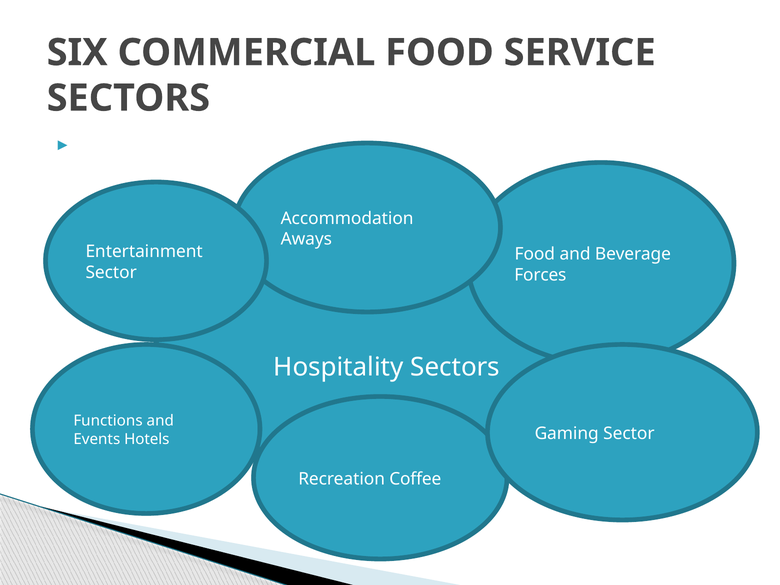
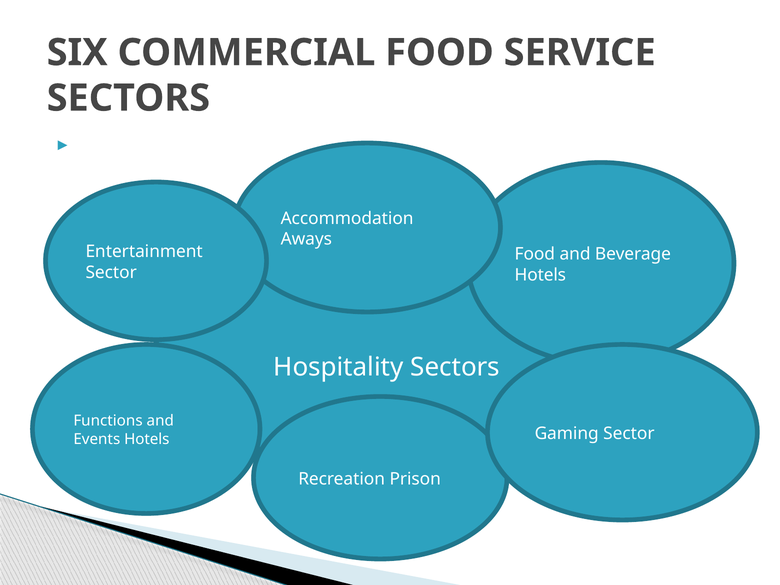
Forces at (540, 275): Forces -> Hotels
Coffee: Coffee -> Prison
